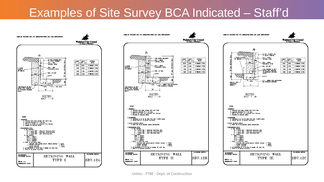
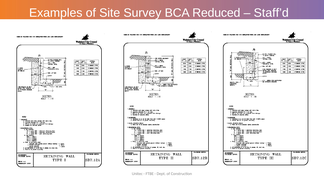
Indicated: Indicated -> Reduced
